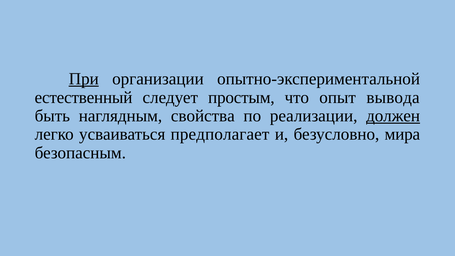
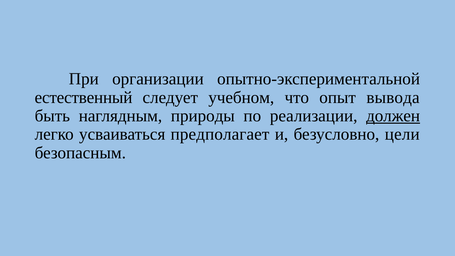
При underline: present -> none
простым: простым -> учебном
свойства: свойства -> природы
мира: мира -> цели
